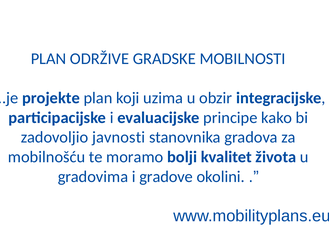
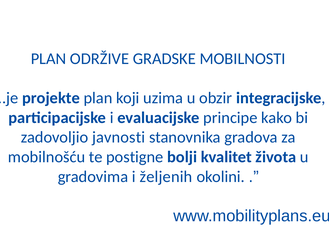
moramo: moramo -> postigne
gradove: gradove -> željenih
